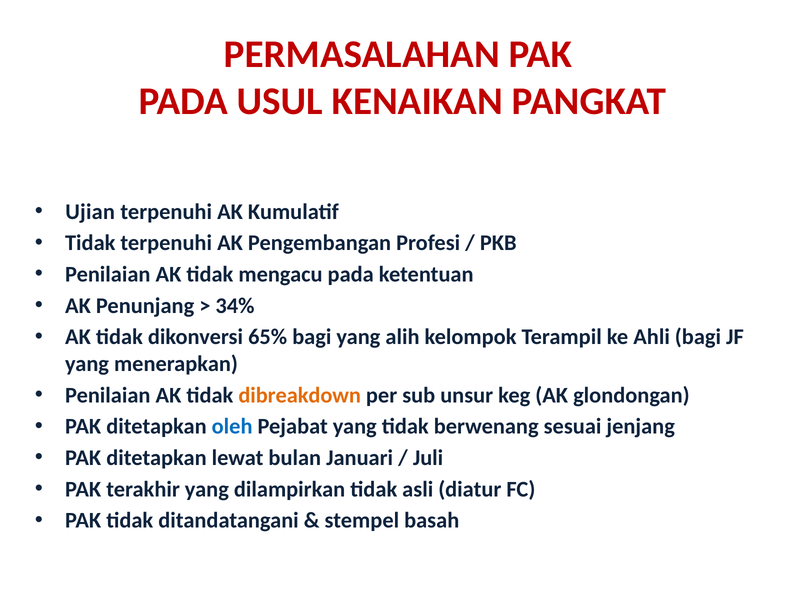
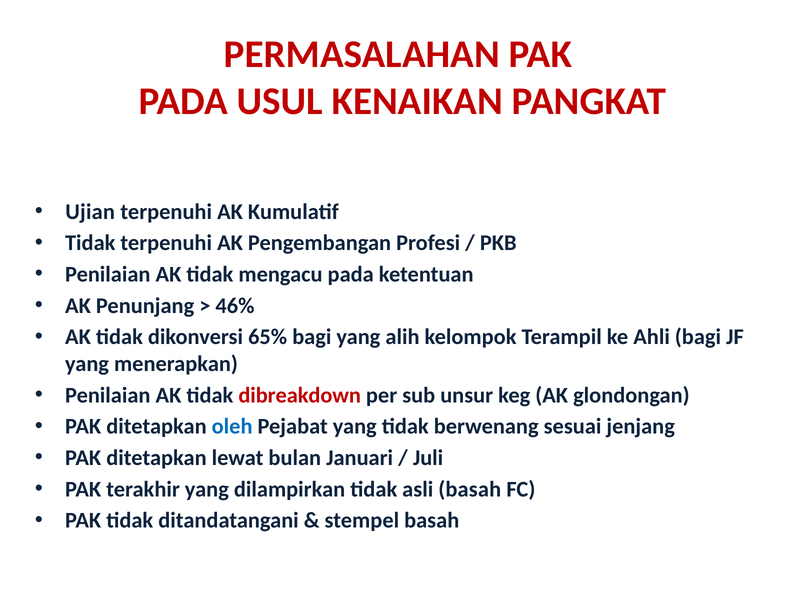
34%: 34% -> 46%
dibreakdown colour: orange -> red
asli diatur: diatur -> basah
